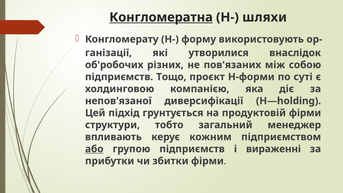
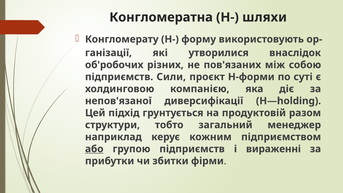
Конгломератна underline: present -> none
Тощо: Тощо -> Сили
продуктовій фірми: фірми -> разом
впливають: впливають -> наприклад
